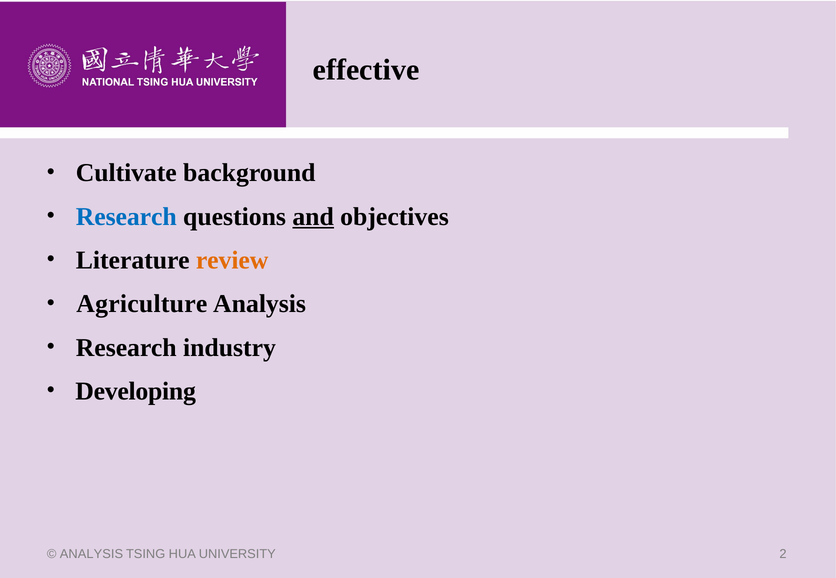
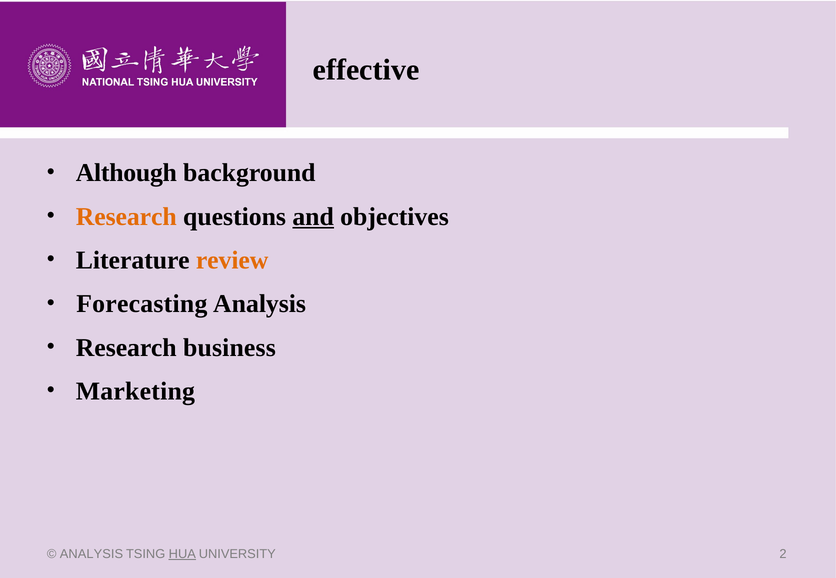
Cultivate: Cultivate -> Although
Research at (126, 217) colour: blue -> orange
Agriculture: Agriculture -> Forecasting
industry: industry -> business
Developing: Developing -> Marketing
HUA underline: none -> present
